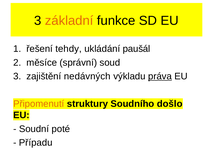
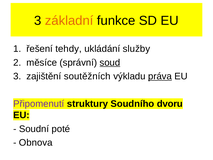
paušál: paušál -> služby
soud underline: none -> present
nedávných: nedávných -> soutěžních
Připomenutí colour: orange -> purple
došlo: došlo -> dvoru
Případu: Případu -> Obnova
